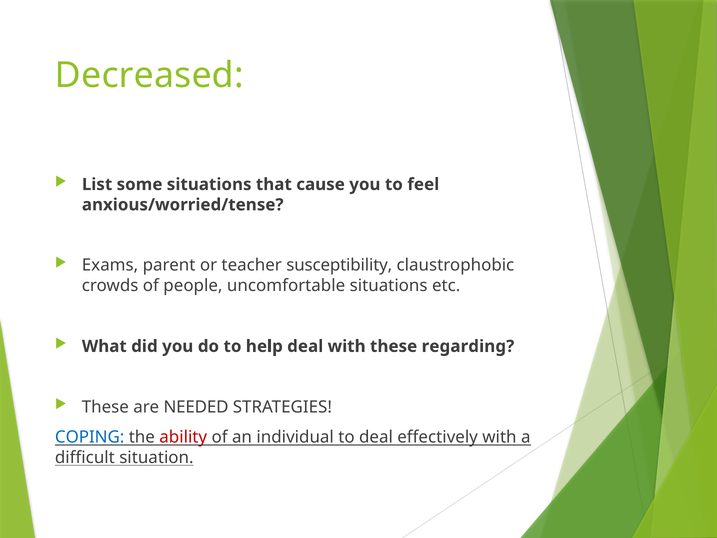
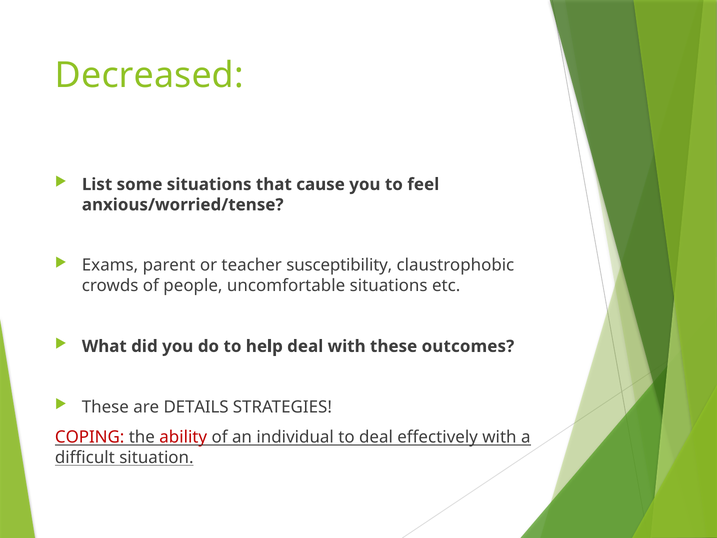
regarding: regarding -> outcomes
NEEDED: NEEDED -> DETAILS
COPING colour: blue -> red
